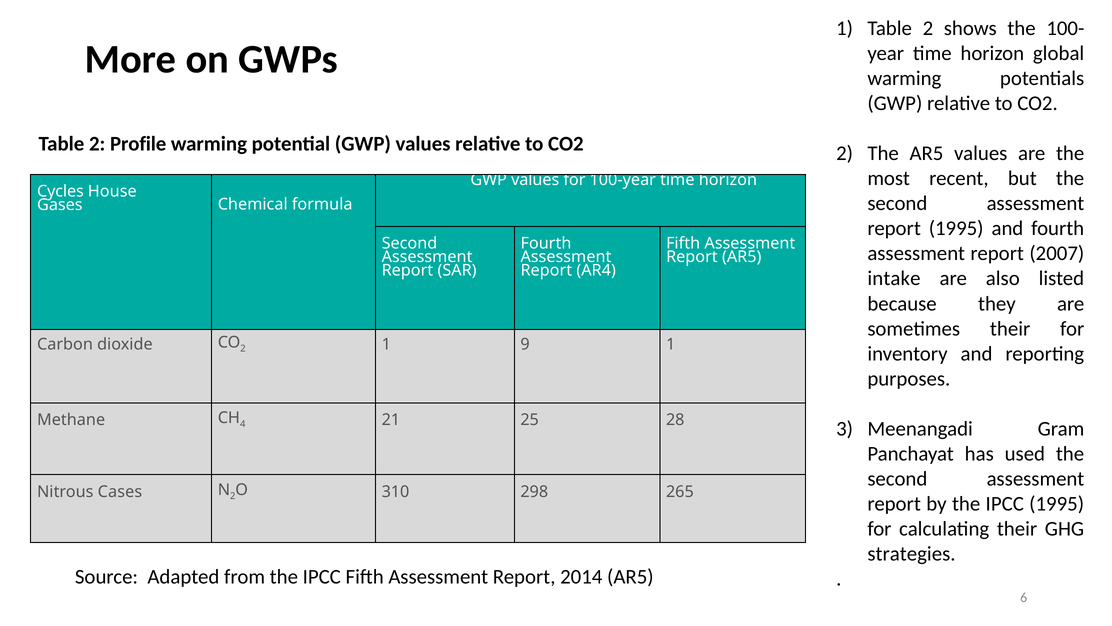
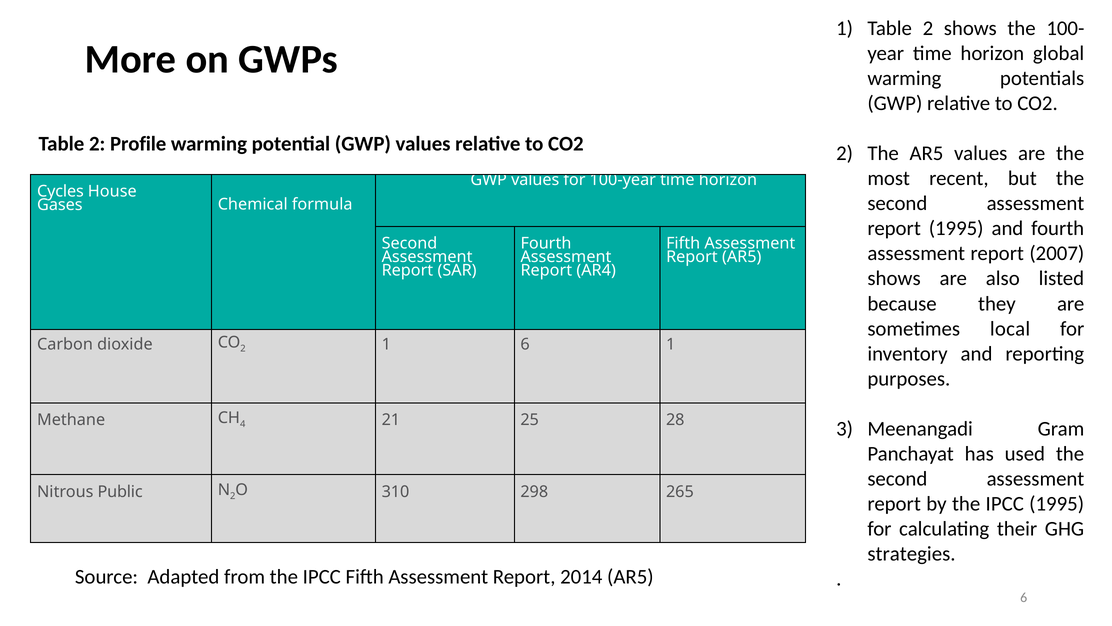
intake at (894, 278): intake -> shows
sometimes their: their -> local
1 9: 9 -> 6
Cases: Cases -> Public
